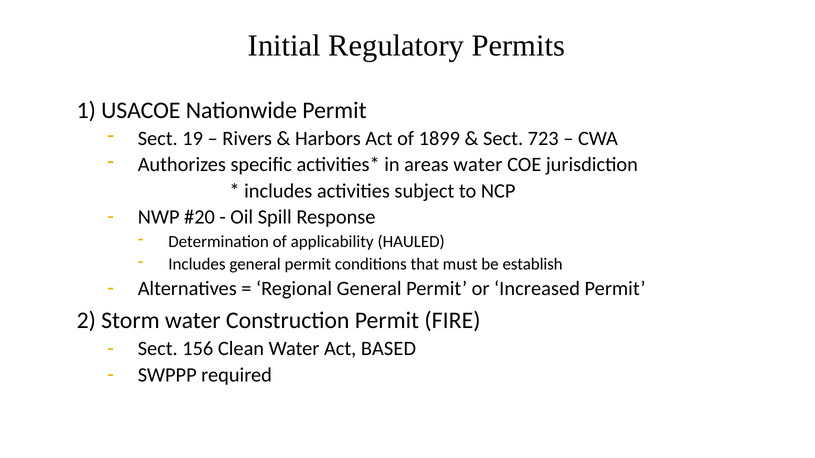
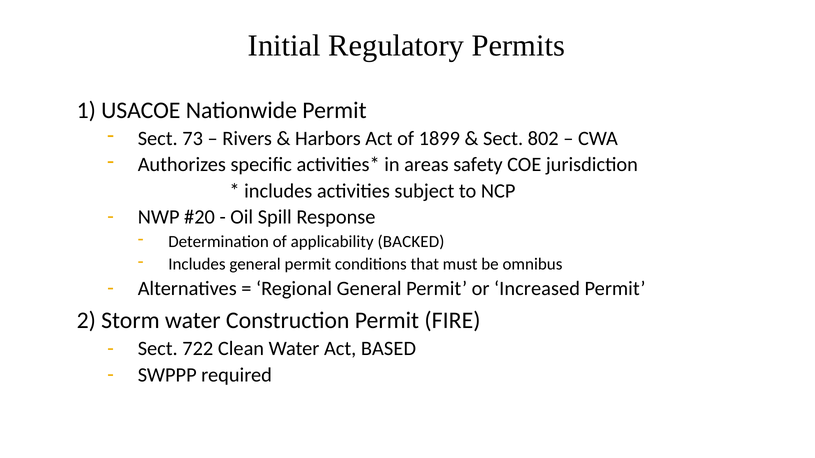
19: 19 -> 73
723: 723 -> 802
areas water: water -> safety
HAULED: HAULED -> BACKED
establish: establish -> omnibus
156: 156 -> 722
